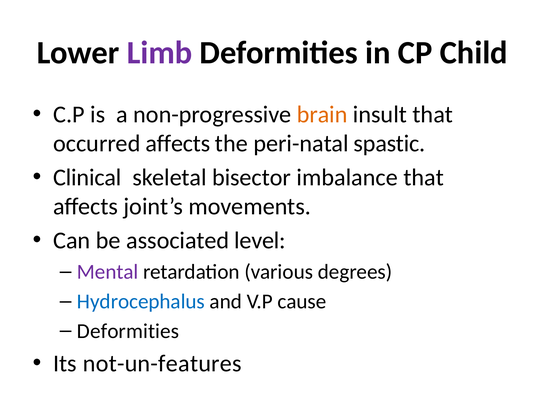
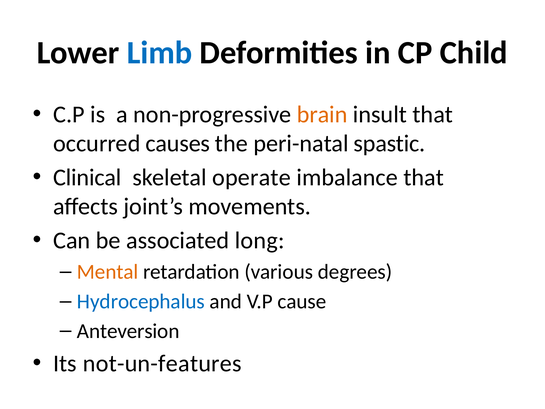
Limb colour: purple -> blue
occurred affects: affects -> causes
bisector: bisector -> operate
level: level -> long
Mental colour: purple -> orange
Deformities at (128, 331): Deformities -> Anteversion
